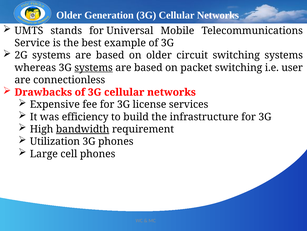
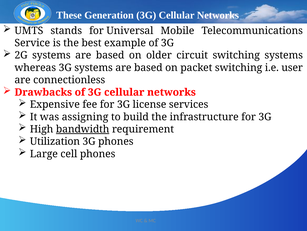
Older at (69, 15): Older -> These
systems at (94, 67) underline: present -> none
efficiency: efficiency -> assigning
